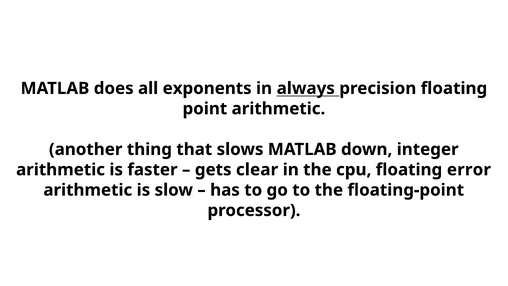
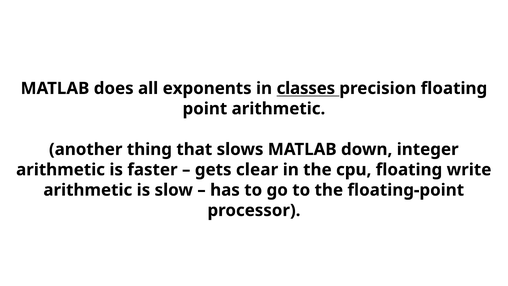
always: always -> classes
error: error -> write
